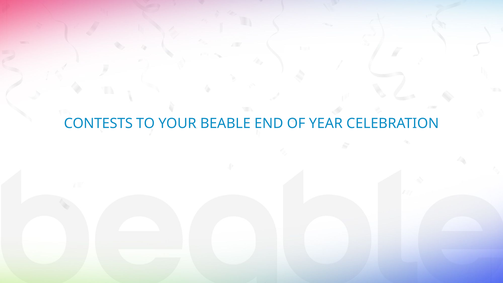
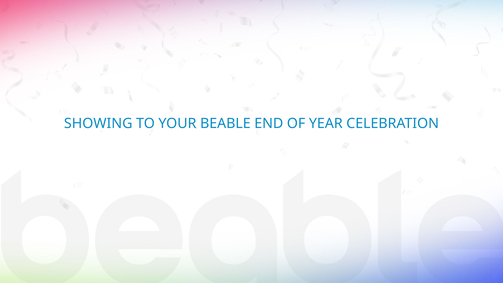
CONTESTS: CONTESTS -> SHOWING
